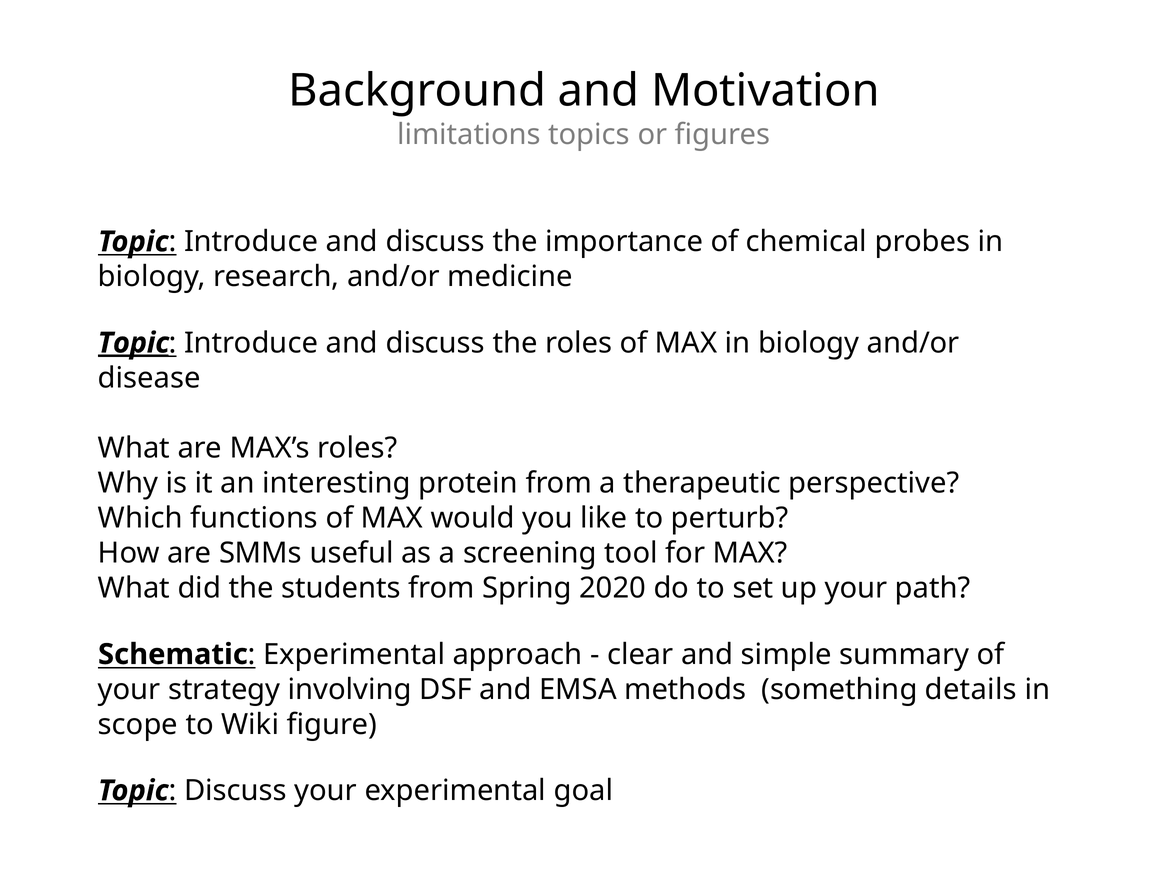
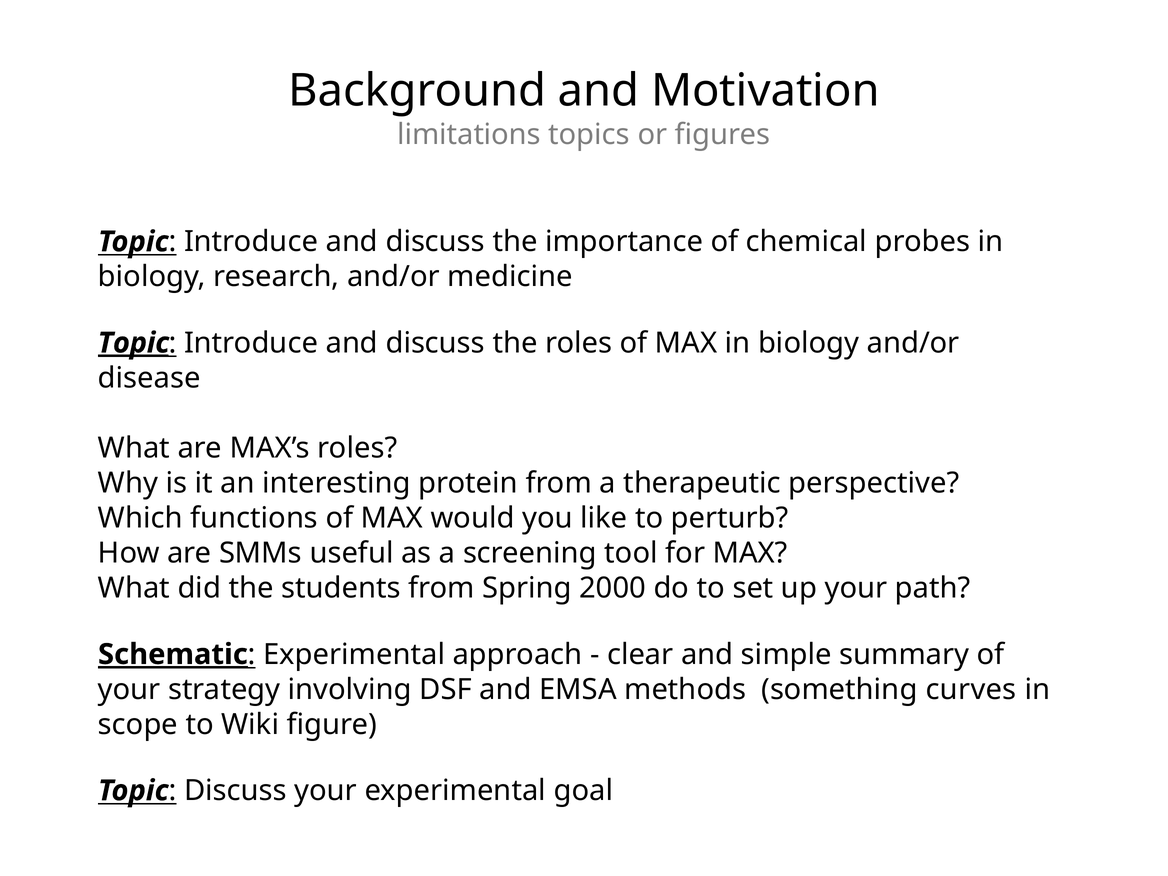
2020: 2020 -> 2000
Schematic underline: none -> present
details: details -> curves
